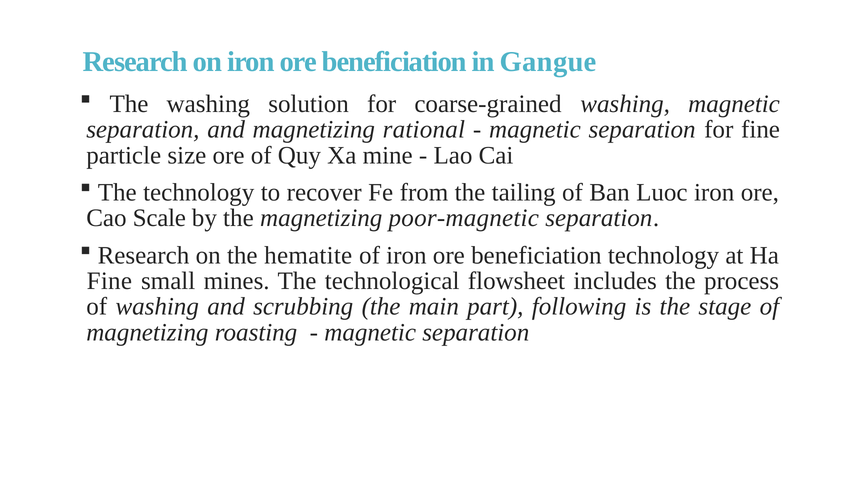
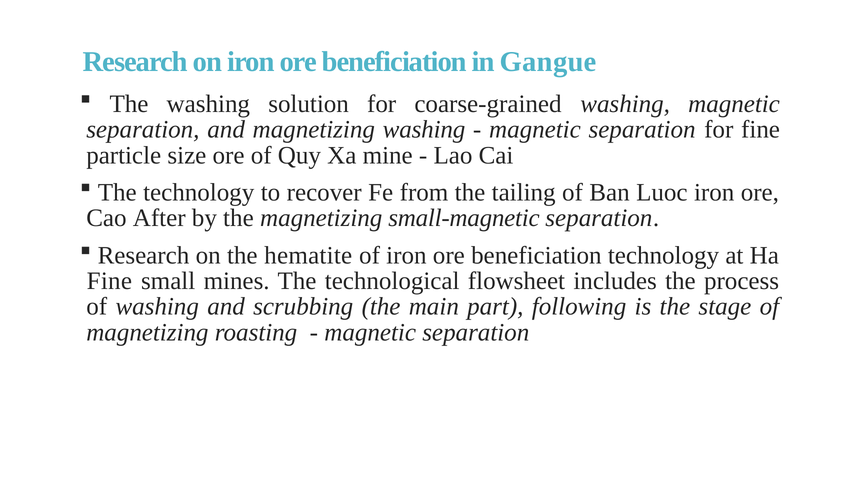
magnetizing rational: rational -> washing
Scale: Scale -> After
poor-magnetic: poor-magnetic -> small-magnetic
